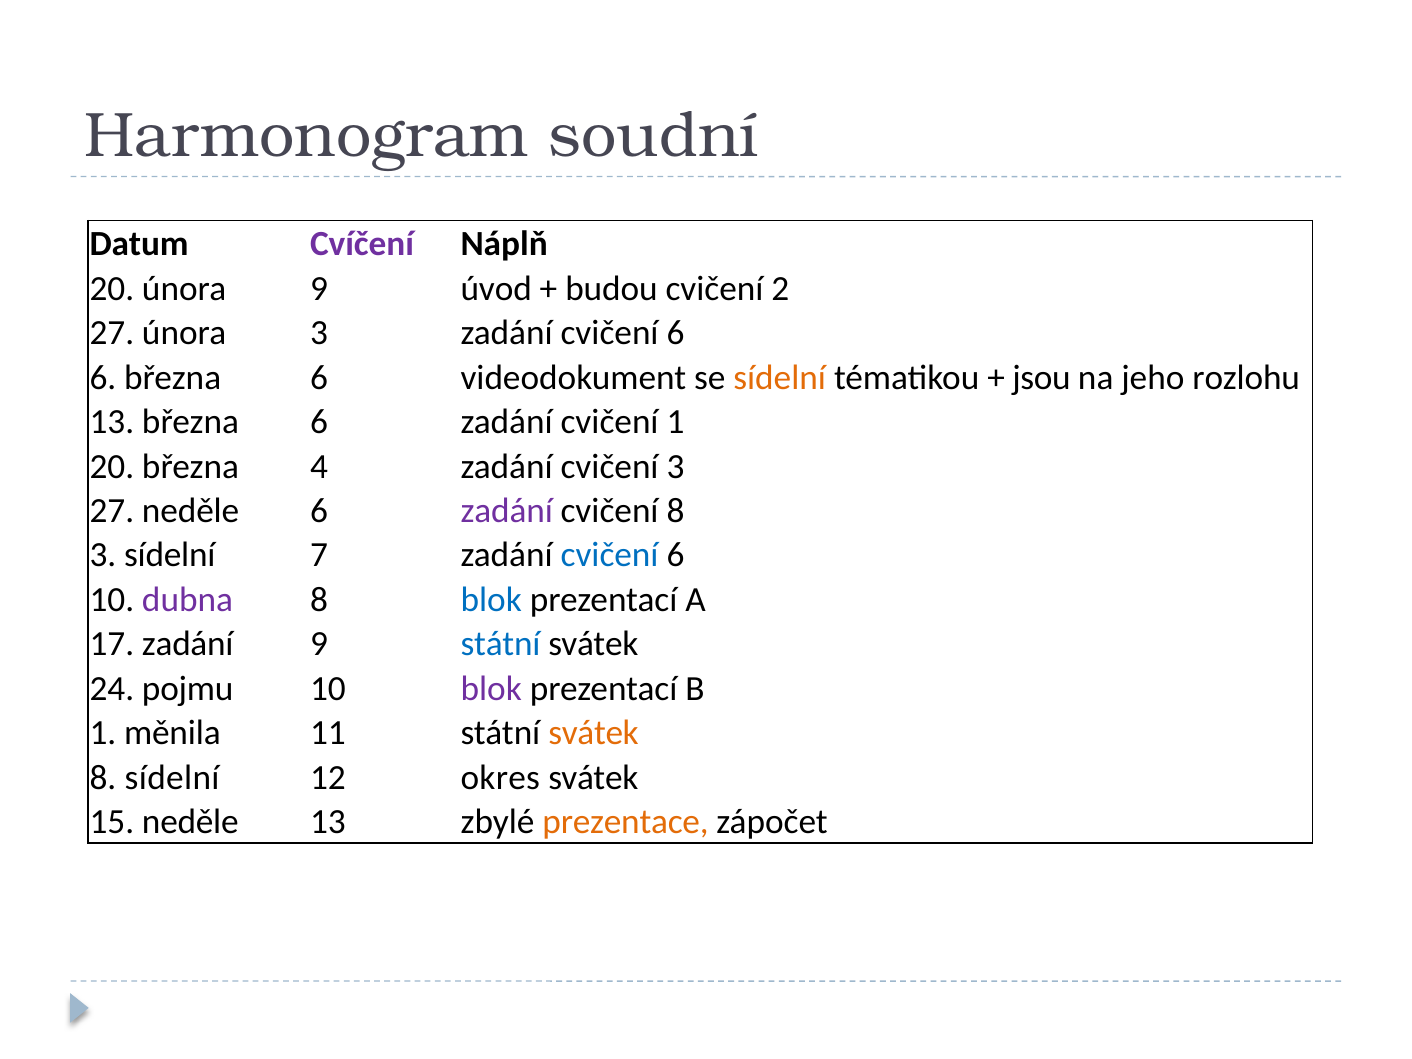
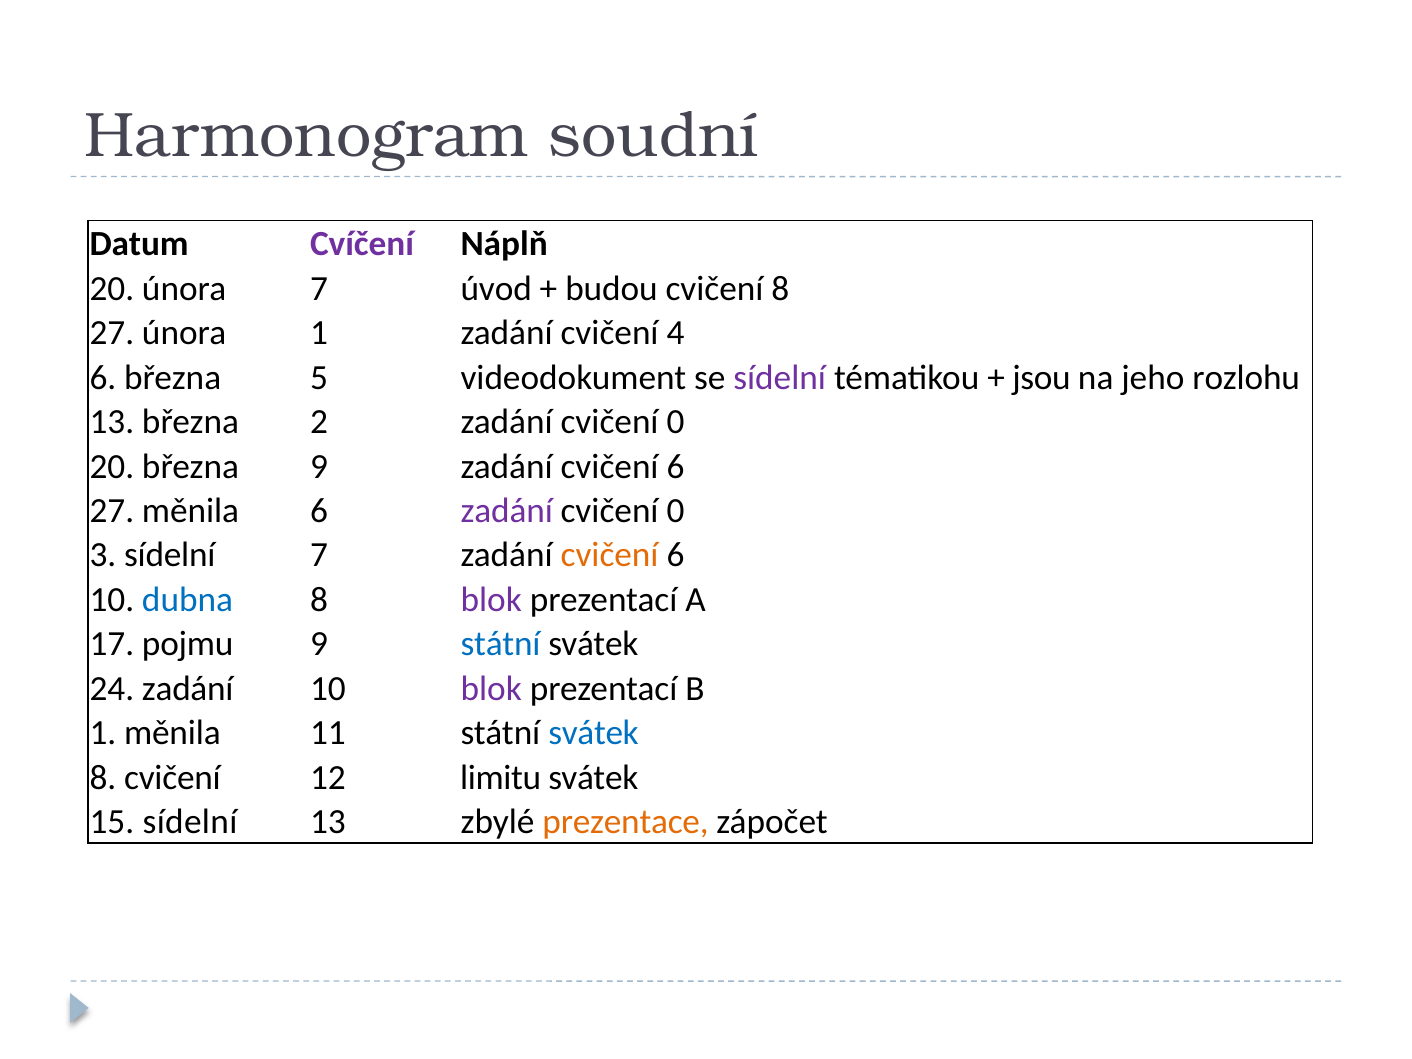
února 9: 9 -> 7
cvičení 2: 2 -> 8
února 3: 3 -> 1
6 at (676, 333): 6 -> 4
6 března 6: 6 -> 5
sídelní at (780, 377) colour: orange -> purple
13 března 6: 6 -> 2
1 at (676, 422): 1 -> 0
března 4: 4 -> 9
3 at (676, 466): 3 -> 6
27 neděle: neděle -> měnila
8 at (676, 511): 8 -> 0
cvičení at (610, 555) colour: blue -> orange
dubna colour: purple -> blue
blok at (491, 600) colour: blue -> purple
17 zadání: zadání -> pojmu
24 pojmu: pojmu -> zadání
svátek at (594, 733) colour: orange -> blue
8 sídelní: sídelní -> cvičení
okres: okres -> limitu
15 neděle: neděle -> sídelní
